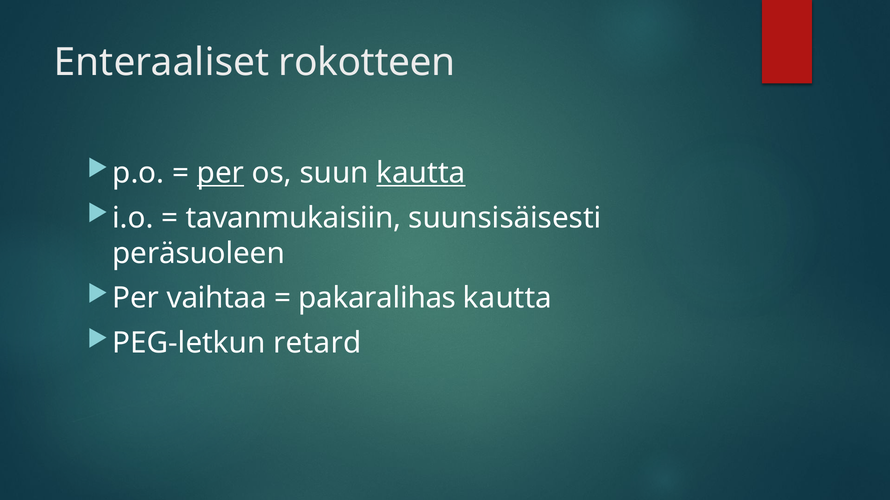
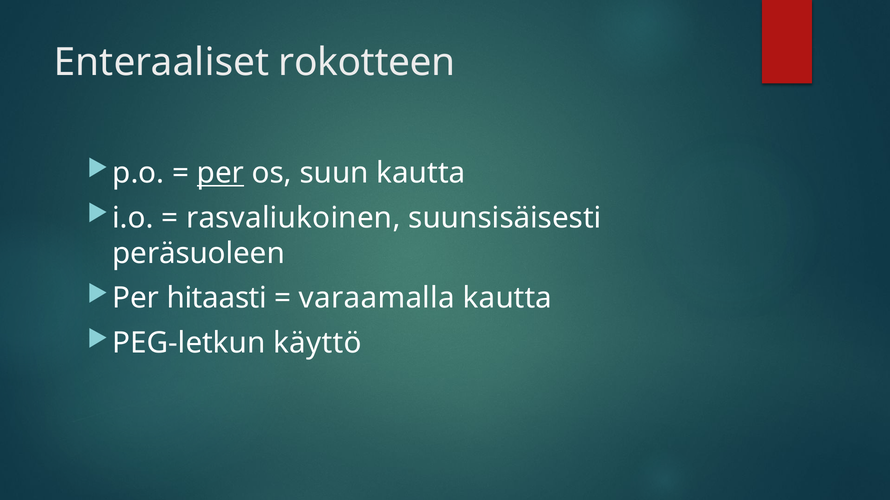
kautta at (421, 173) underline: present -> none
tavanmukaisiin: tavanmukaisiin -> rasvaliukoinen
vaihtaa: vaihtaa -> hitaasti
pakaralihas: pakaralihas -> varaamalla
retard: retard -> käyttö
